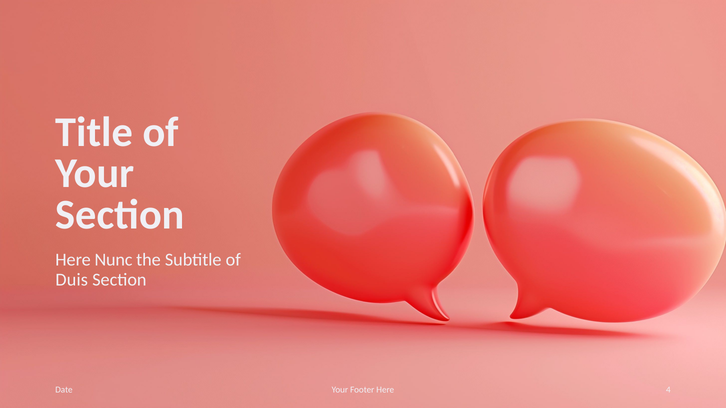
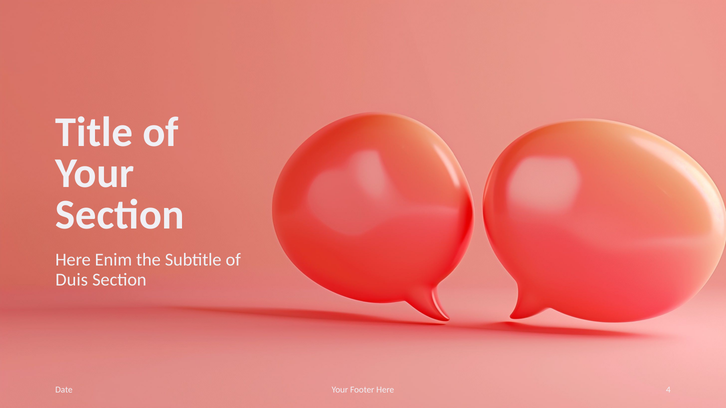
Nunc: Nunc -> Enim
